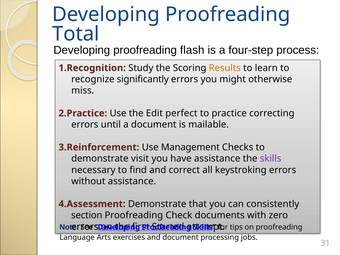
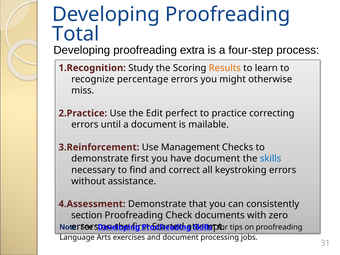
flash: flash -> extra
significantly: significantly -> percentage
demonstrate visit: visit -> first
have assistance: assistance -> document
skills at (271, 159) colour: purple -> blue
